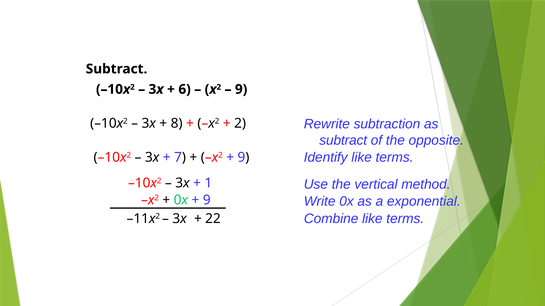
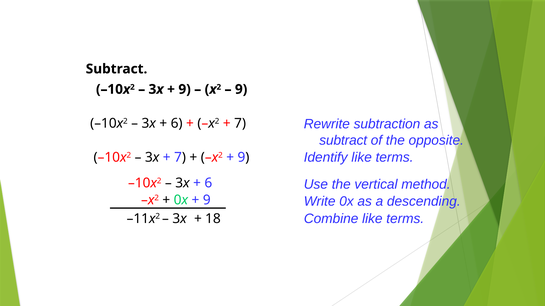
6 at (185, 89): 6 -> 9
8 at (177, 124): 8 -> 6
2 at (240, 124): 2 -> 7
1 at (208, 183): 1 -> 6
exponential: exponential -> descending
22: 22 -> 18
